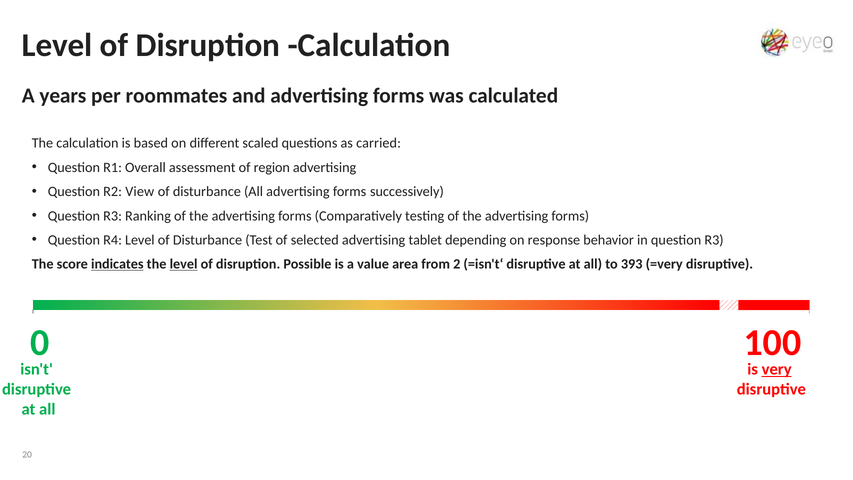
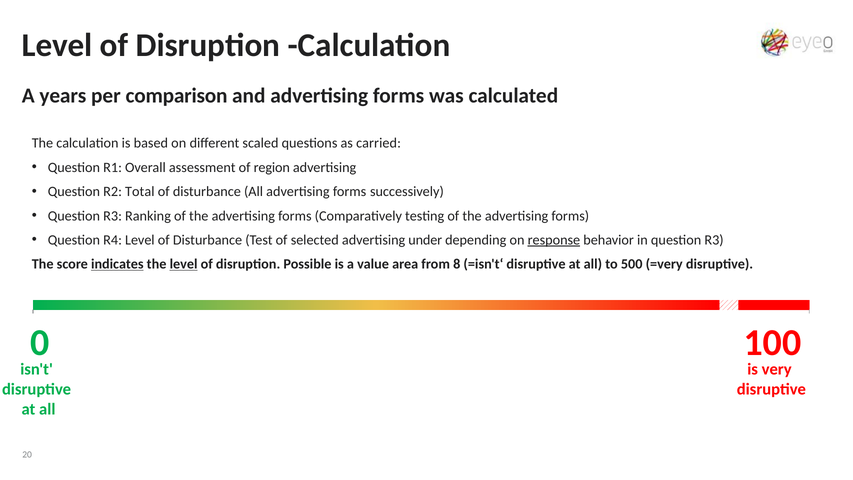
roommates: roommates -> comparison
View: View -> Total
tablet: tablet -> under
response underline: none -> present
2: 2 -> 8
393: 393 -> 500
very underline: present -> none
